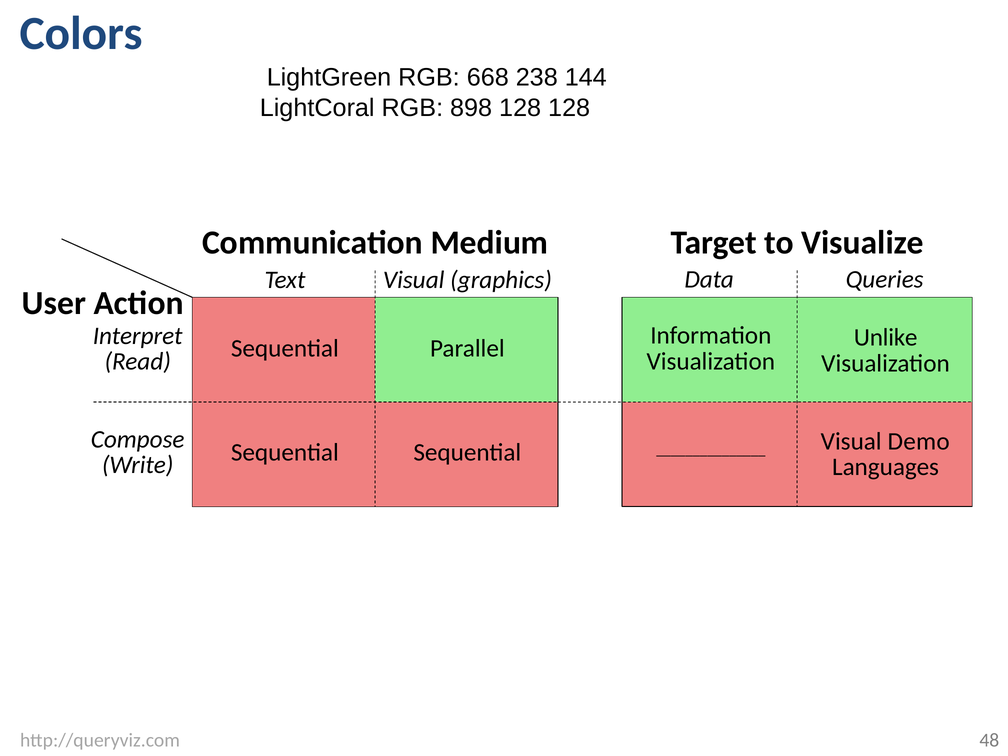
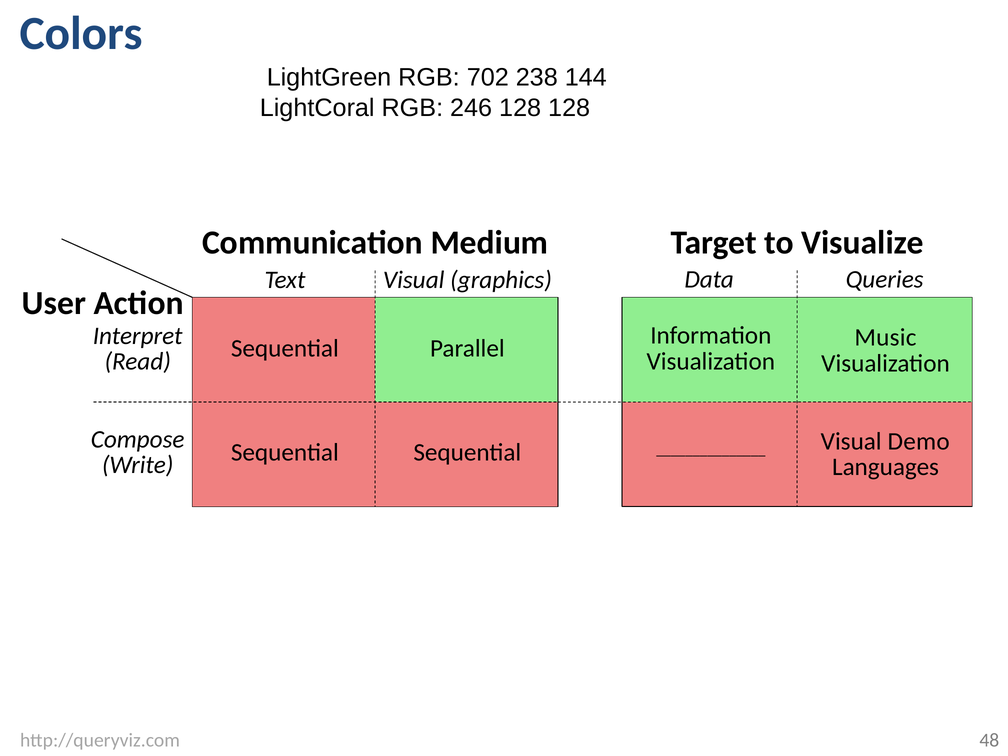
668: 668 -> 702
898: 898 -> 246
Unlike: Unlike -> Music
